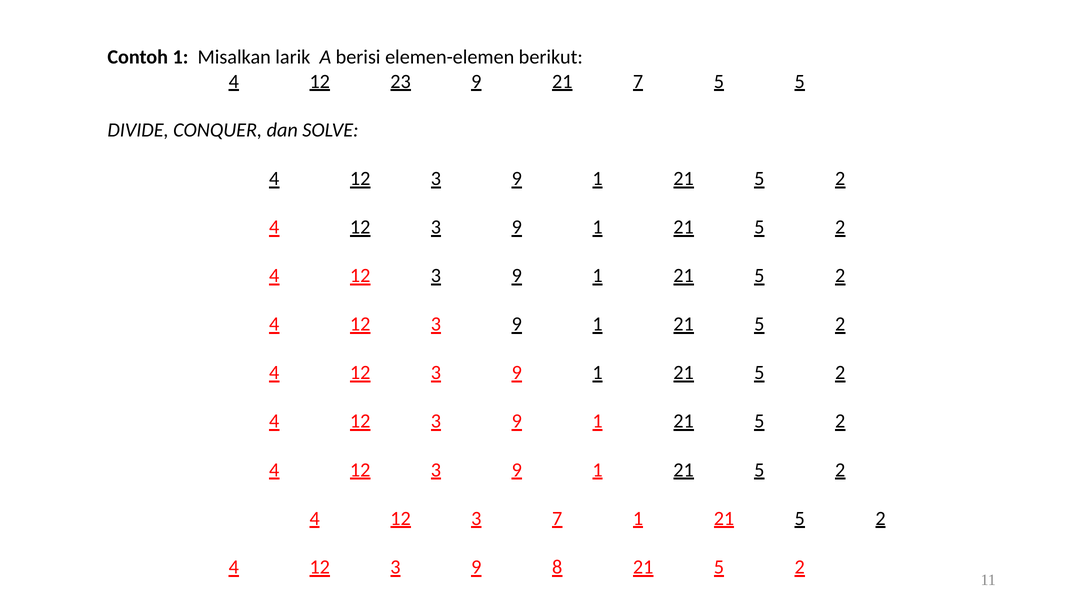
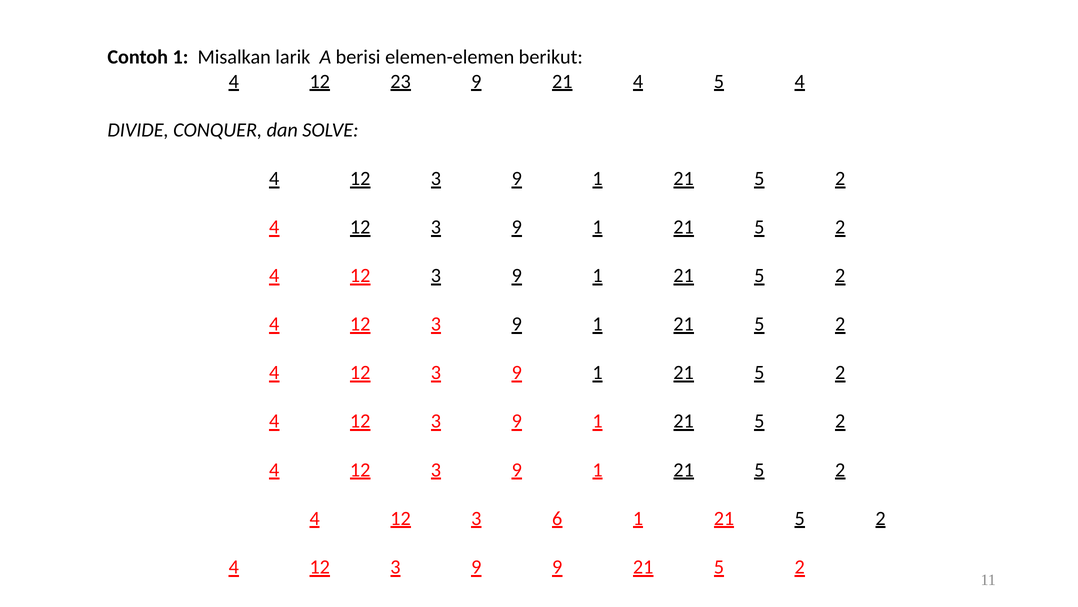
21 7: 7 -> 4
5 5: 5 -> 4
3 7: 7 -> 6
9 8: 8 -> 9
